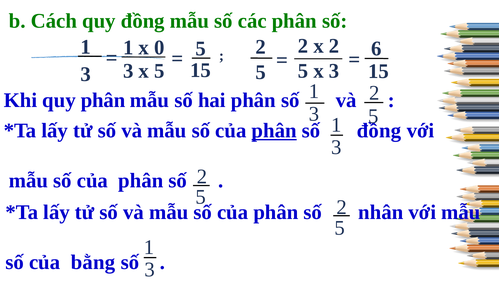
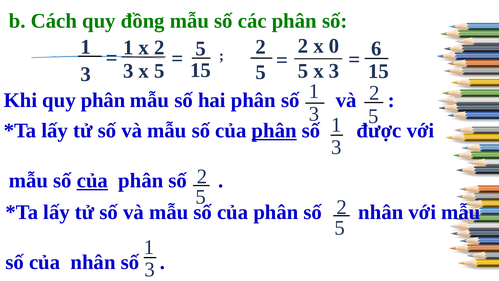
x 2: 2 -> 0
x 0: 0 -> 2
số đồng: đồng -> được
của at (92, 180) underline: none -> present
của bằng: bằng -> nhân
